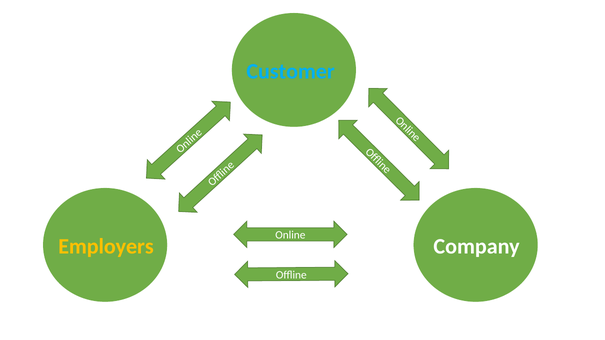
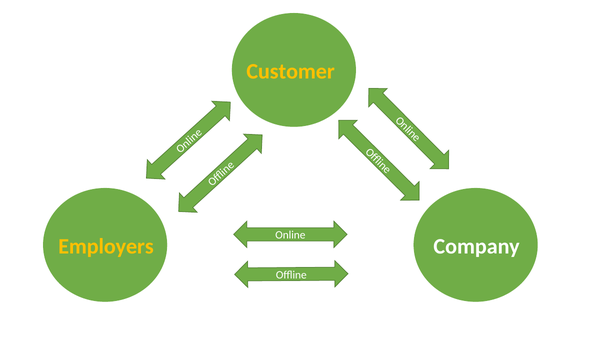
Customer colour: light blue -> yellow
